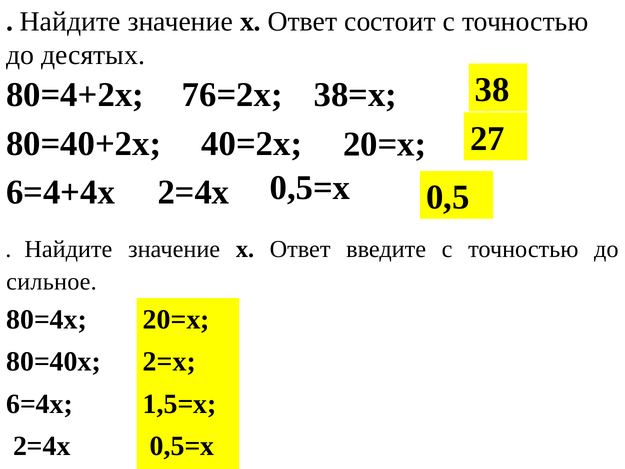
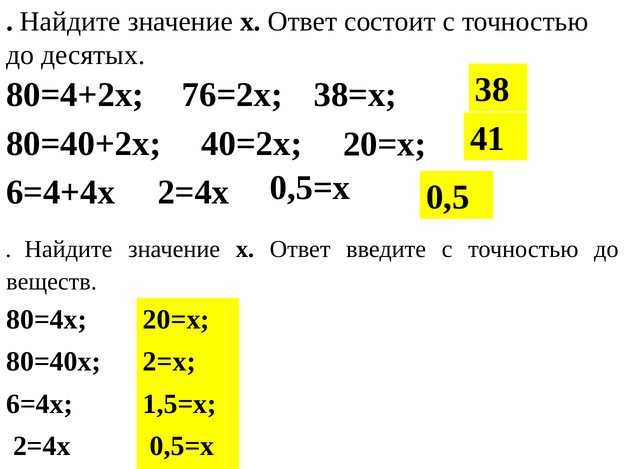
27: 27 -> 41
сильное: сильное -> веществ
